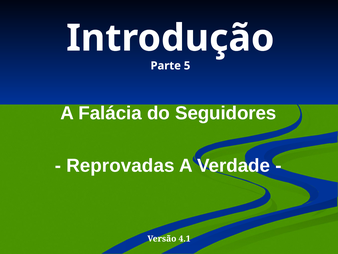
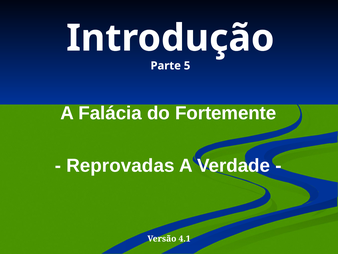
Seguidores: Seguidores -> Fortemente
